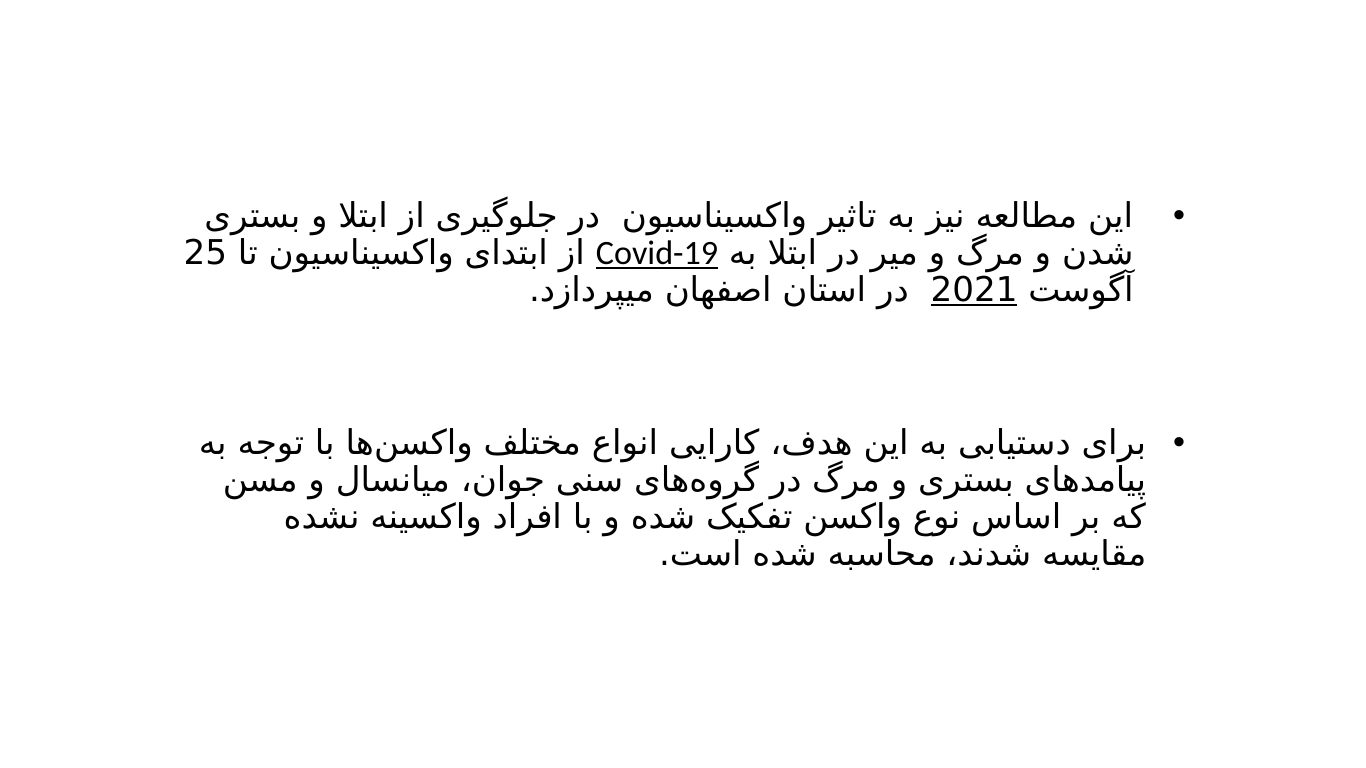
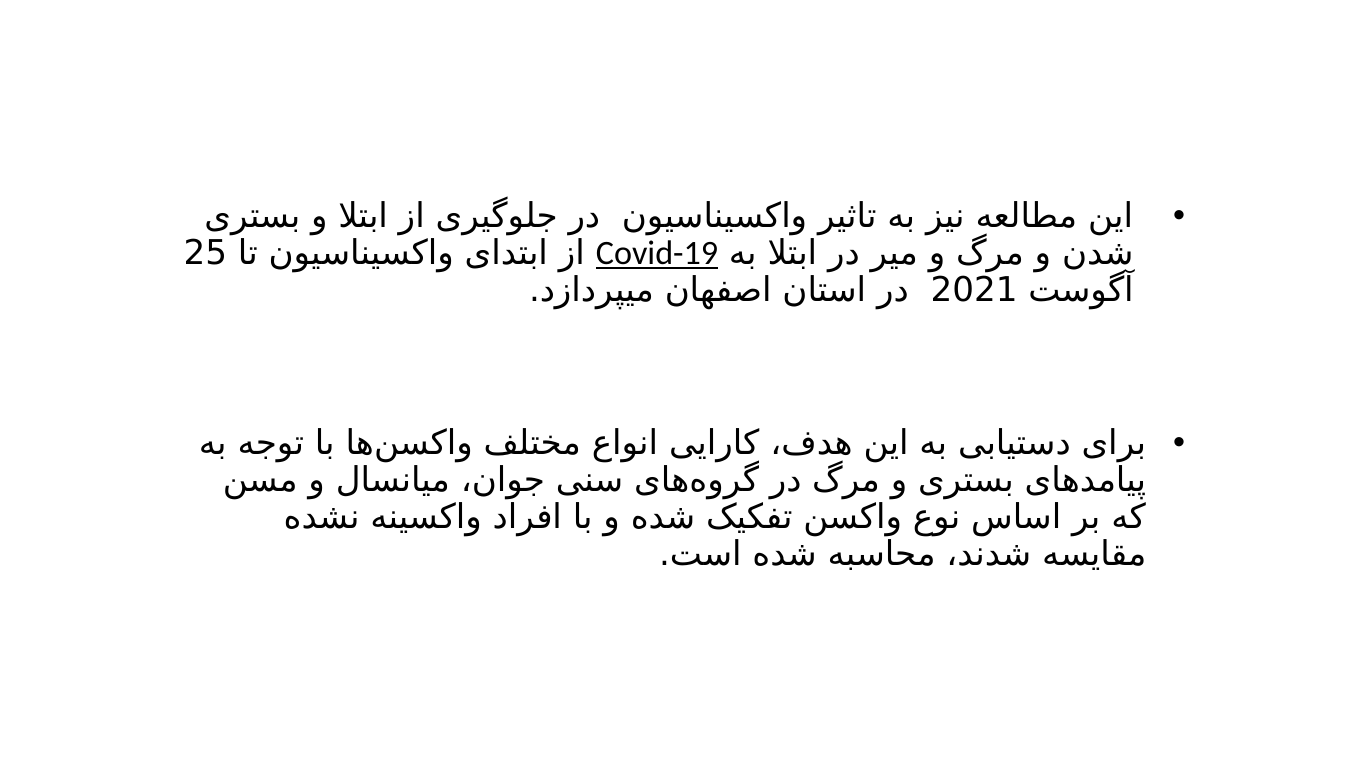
2021 underline: present -> none
